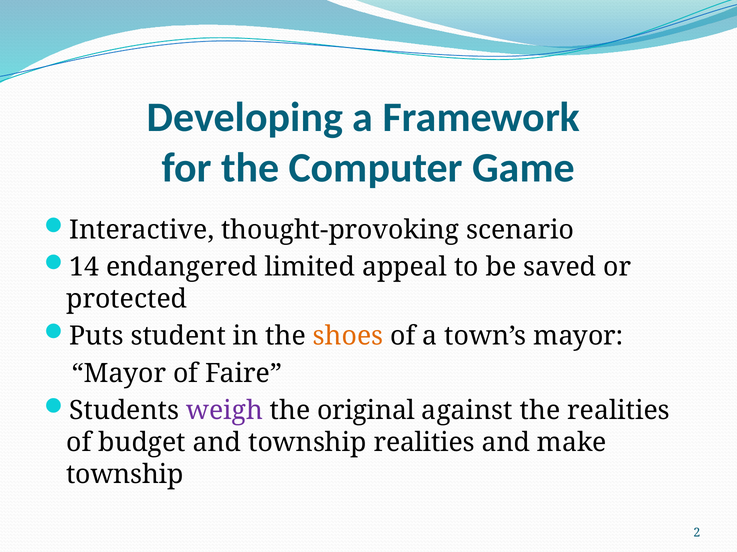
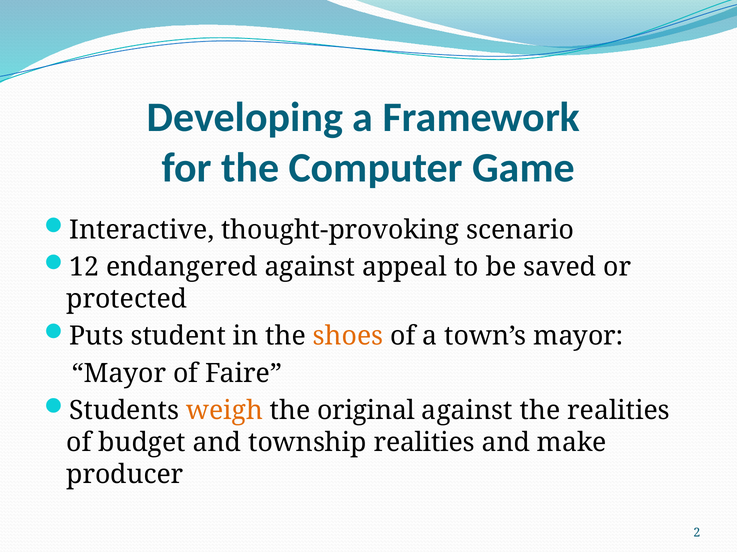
14: 14 -> 12
endangered limited: limited -> against
weigh colour: purple -> orange
township at (125, 475): township -> producer
